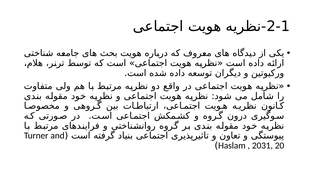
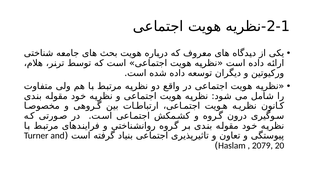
2031: 2031 -> 2079
